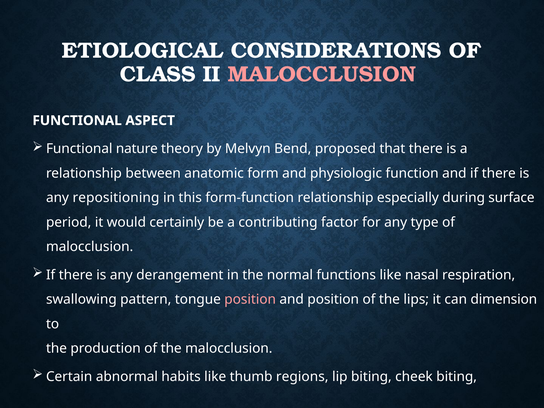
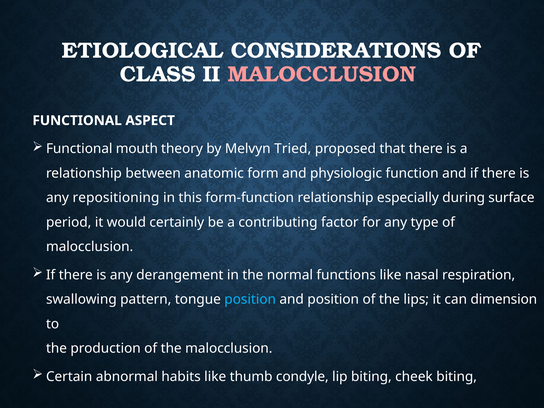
nature: nature -> mouth
Bend: Bend -> Tried
position at (250, 299) colour: pink -> light blue
regions: regions -> condyle
